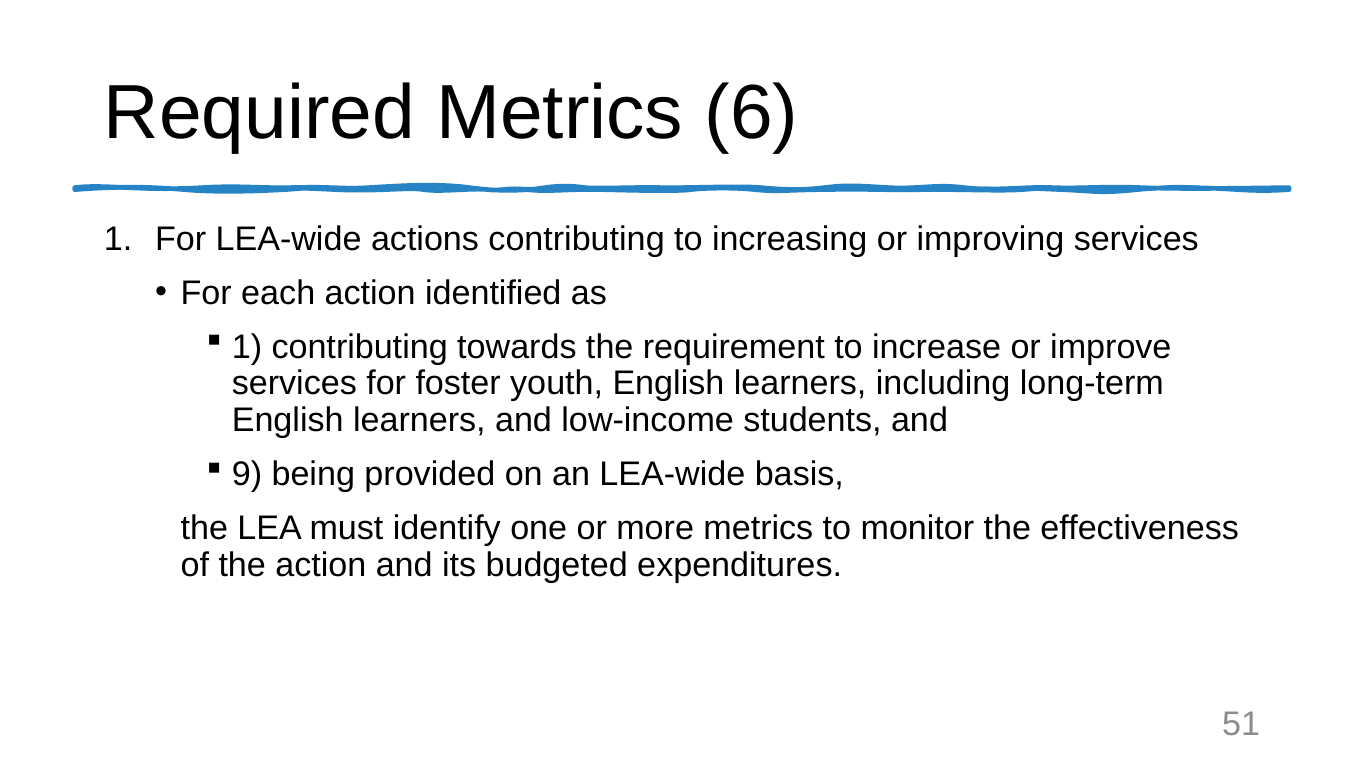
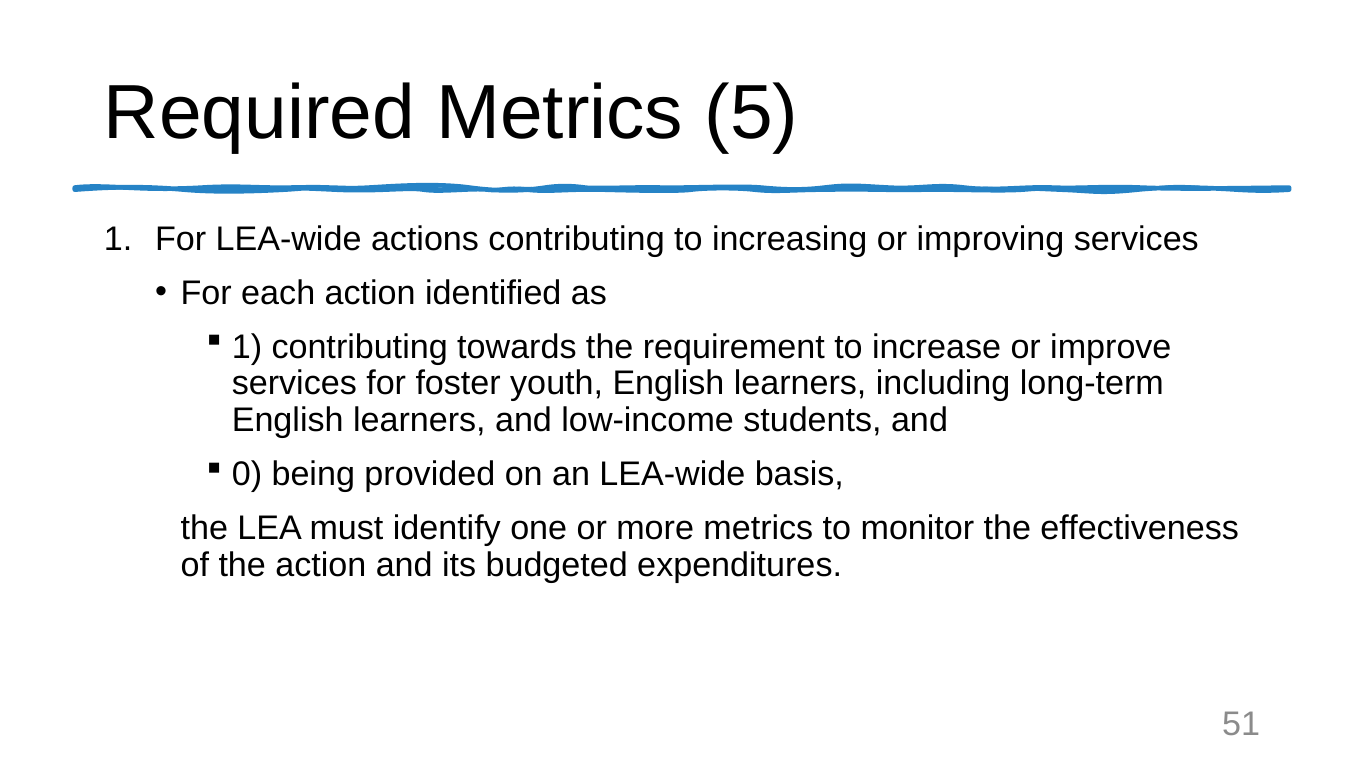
6: 6 -> 5
9: 9 -> 0
